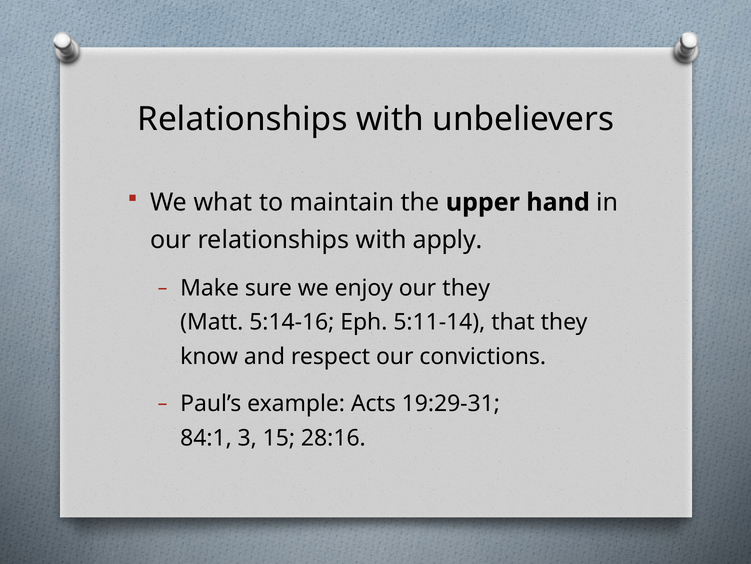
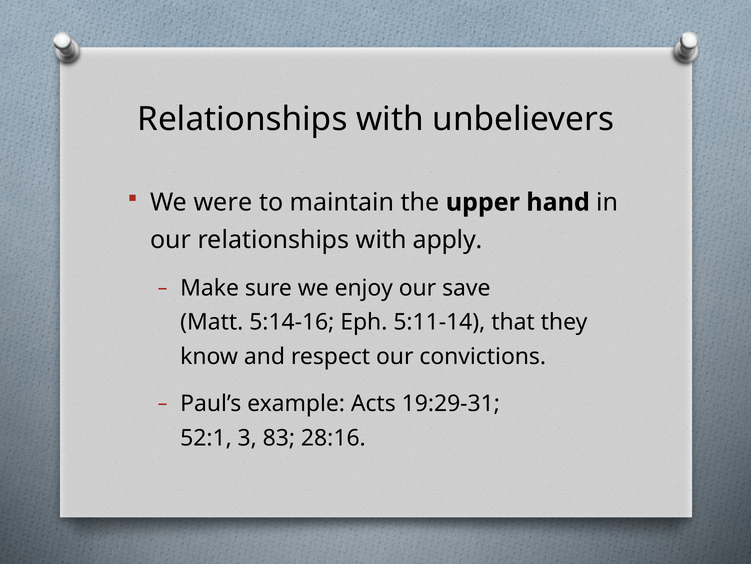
what: what -> were
our they: they -> save
84:1: 84:1 -> 52:1
15: 15 -> 83
